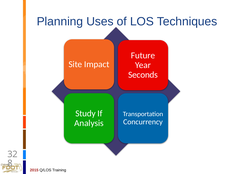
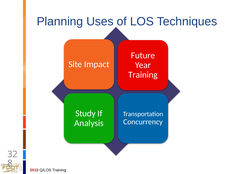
Seconds at (143, 75): Seconds -> Training
